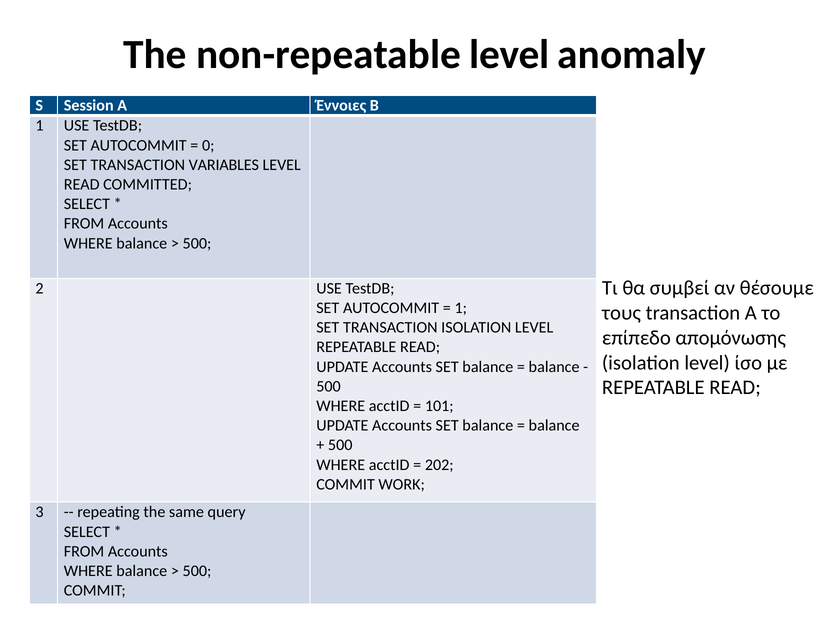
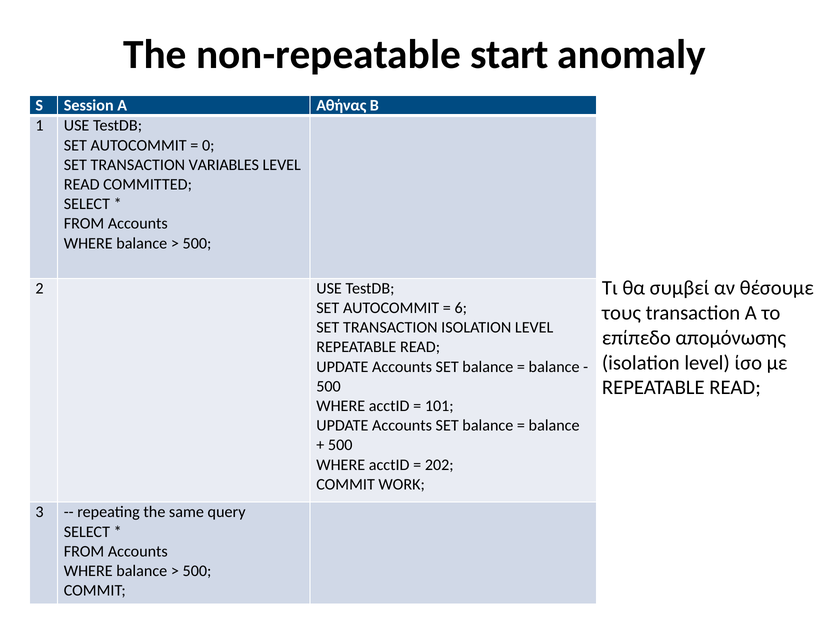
non-repeatable level: level -> start
Έννοιες: Έννοιες -> Αθήνας
1 at (461, 308): 1 -> 6
